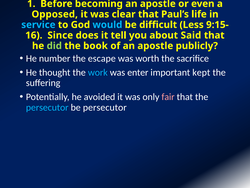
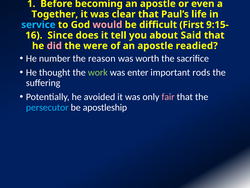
Opposed: Opposed -> Together
would colour: light blue -> pink
Less: Less -> First
did colour: light green -> pink
book: book -> were
publicly: publicly -> readied
escape: escape -> reason
work colour: light blue -> light green
kept: kept -> rods
be persecutor: persecutor -> apostleship
